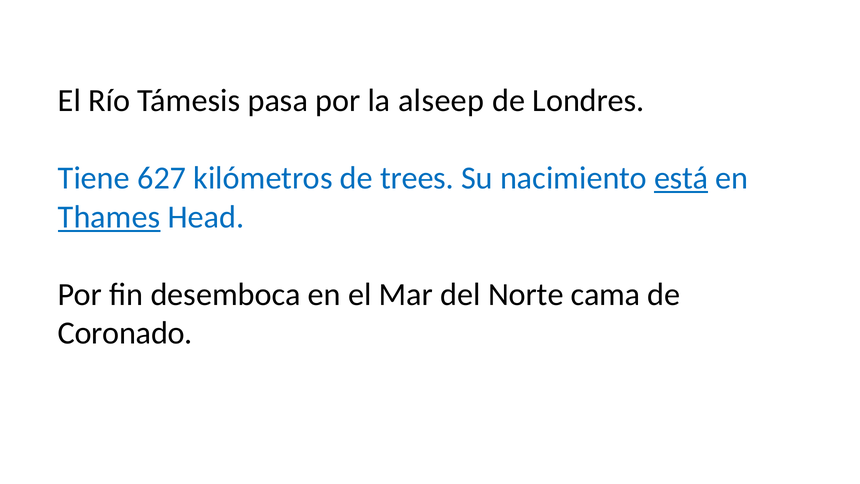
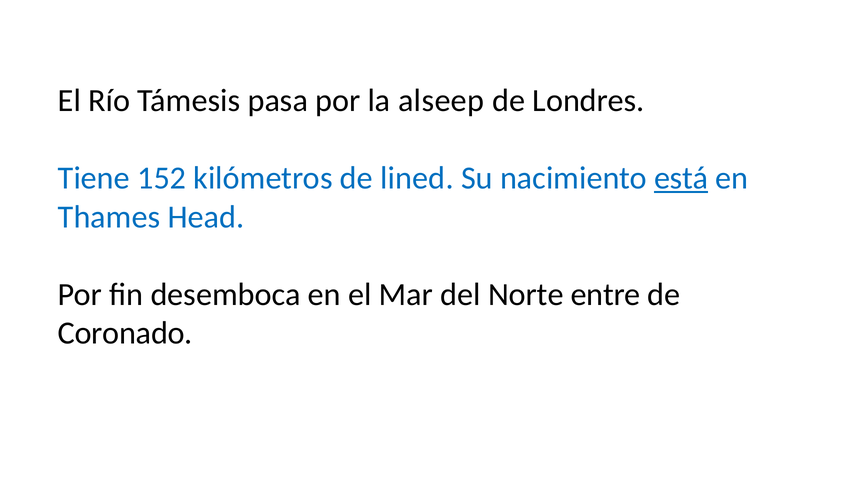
627: 627 -> 152
trees: trees -> lined
Thames underline: present -> none
cama: cama -> entre
